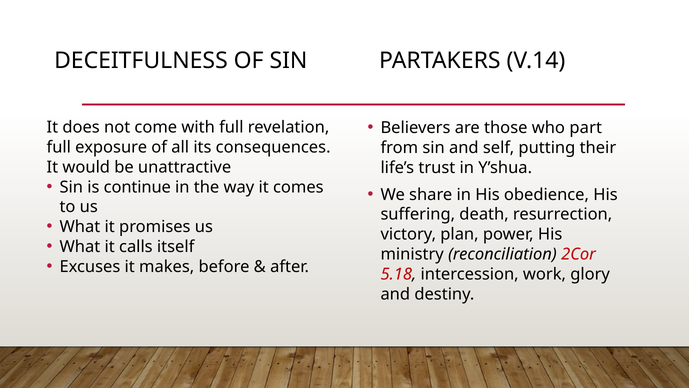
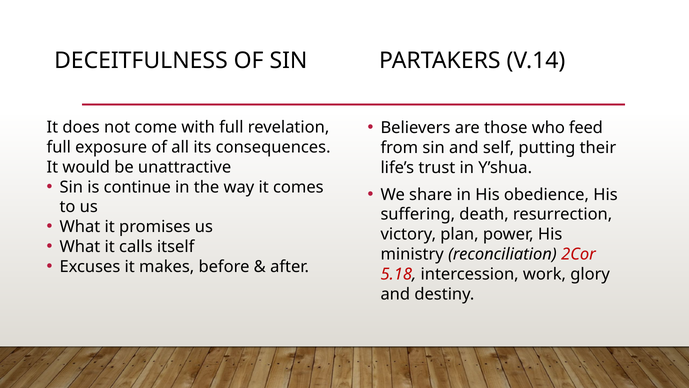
part: part -> feed
